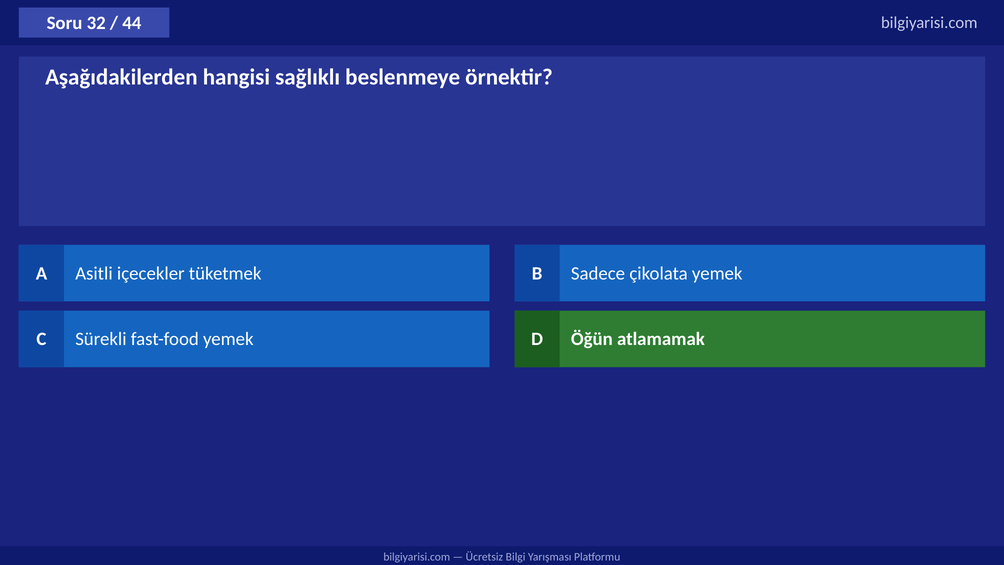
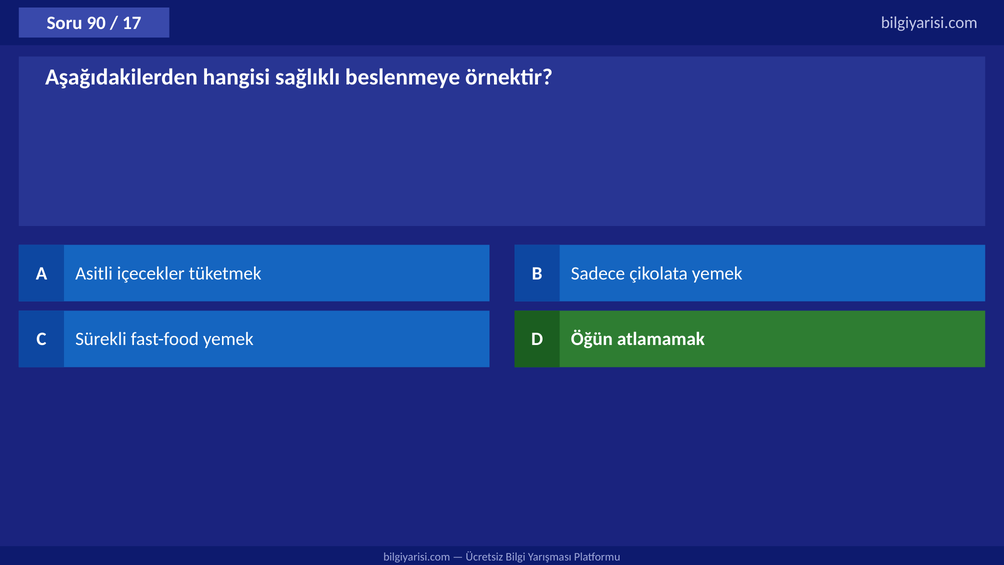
32: 32 -> 90
44: 44 -> 17
